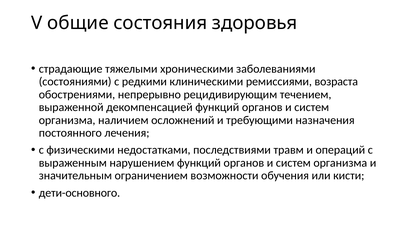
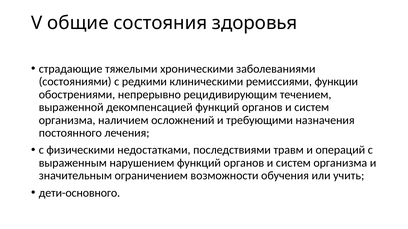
возраста: возраста -> функции
кисти: кисти -> учить
